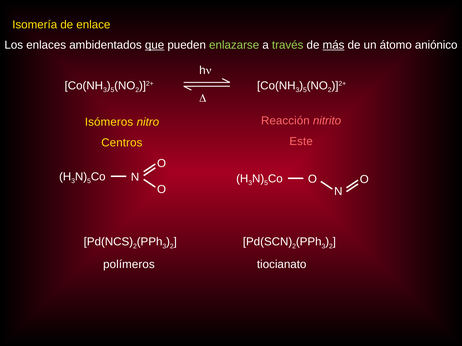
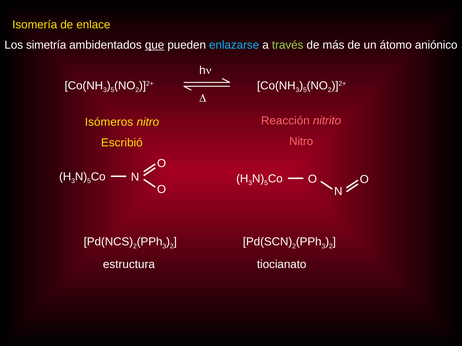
enlaces: enlaces -> simetría
enlazarse colour: light green -> light blue
más underline: present -> none
Este at (301, 142): Este -> Nitro
Centros: Centros -> Escribió
polímeros: polímeros -> estructura
